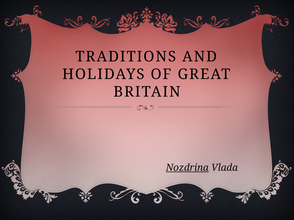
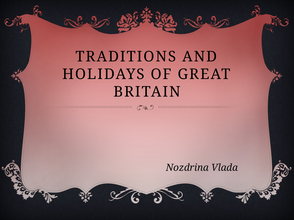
Nozdrina underline: present -> none
